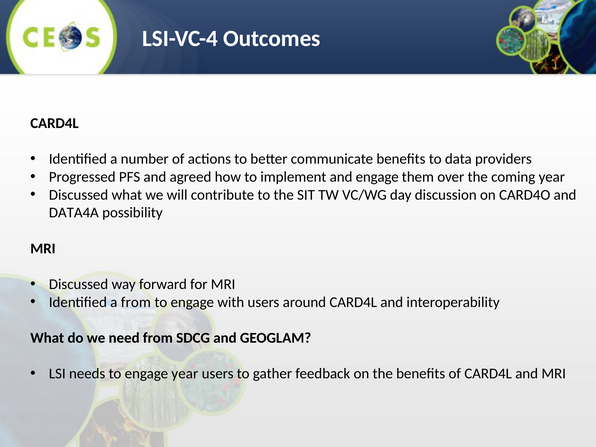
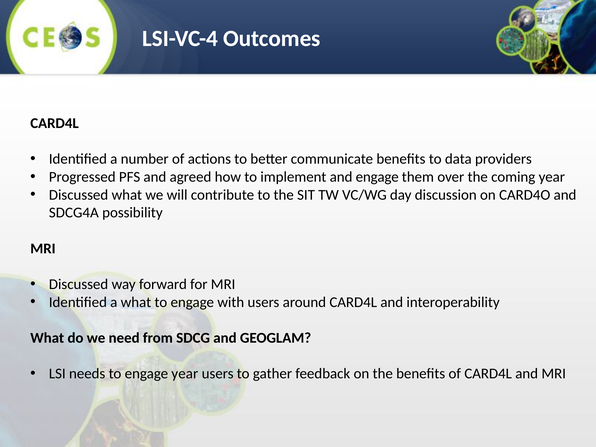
DATA4A: DATA4A -> SDCG4A
a from: from -> what
